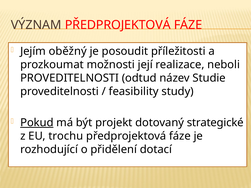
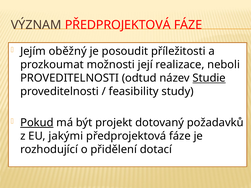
Studie underline: none -> present
strategické: strategické -> požadavků
trochu: trochu -> jakými
